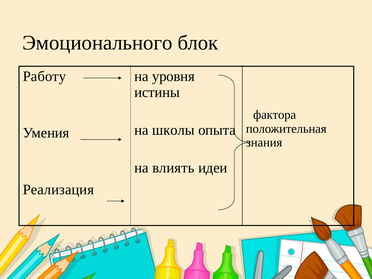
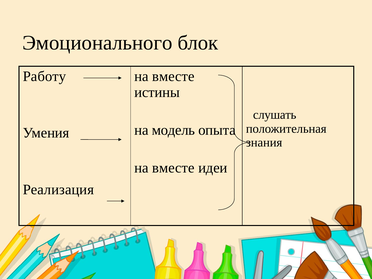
уровня at (173, 76): уровня -> вместе
фактора: фактора -> слушать
школы: школы -> модель
влиять at (173, 168): влиять -> вместе
